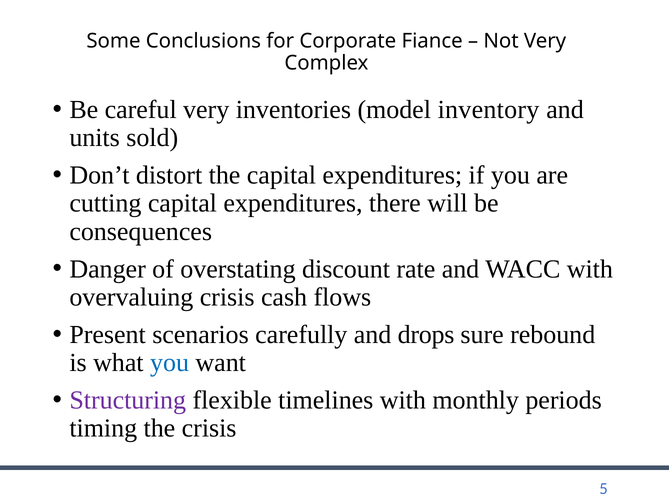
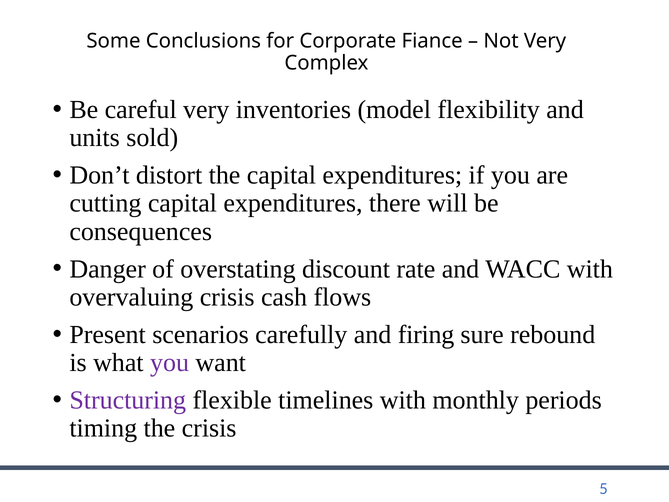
inventory: inventory -> flexibility
drops: drops -> firing
you at (170, 362) colour: blue -> purple
